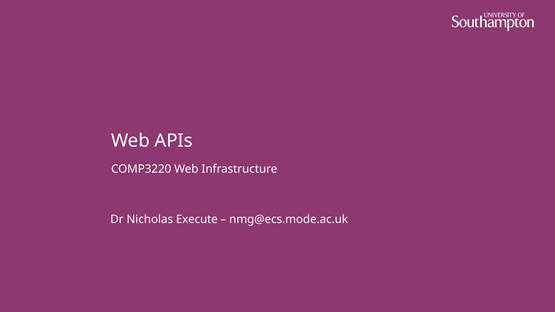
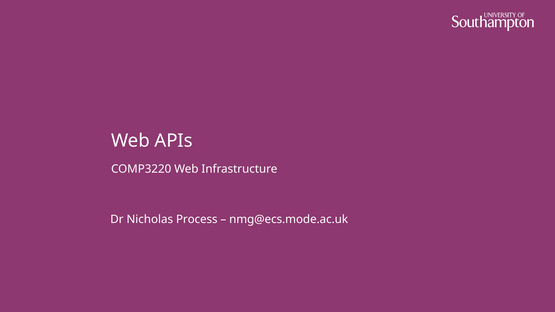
Execute: Execute -> Process
